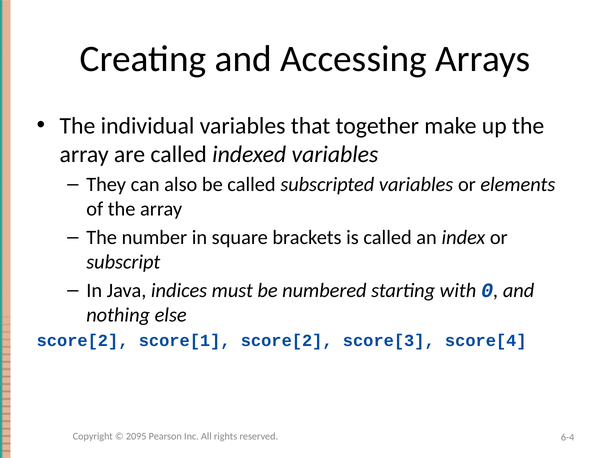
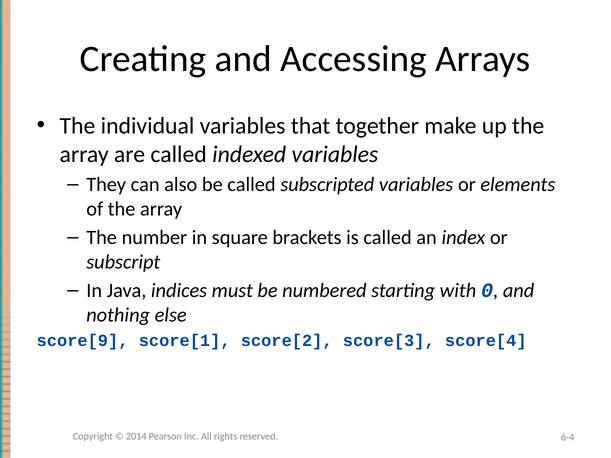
score[2 at (83, 341): score[2 -> score[9
2095: 2095 -> 2014
